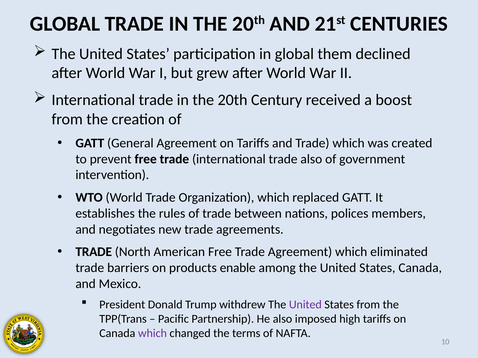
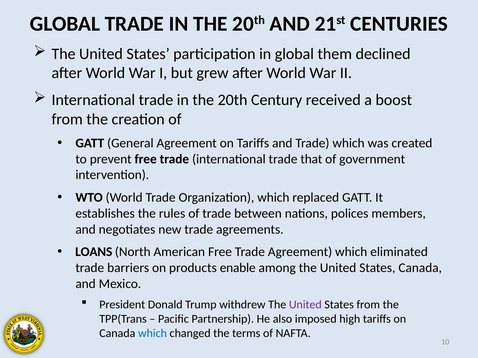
trade also: also -> that
TRADE at (94, 252): TRADE -> LOANS
which at (152, 334) colour: purple -> blue
